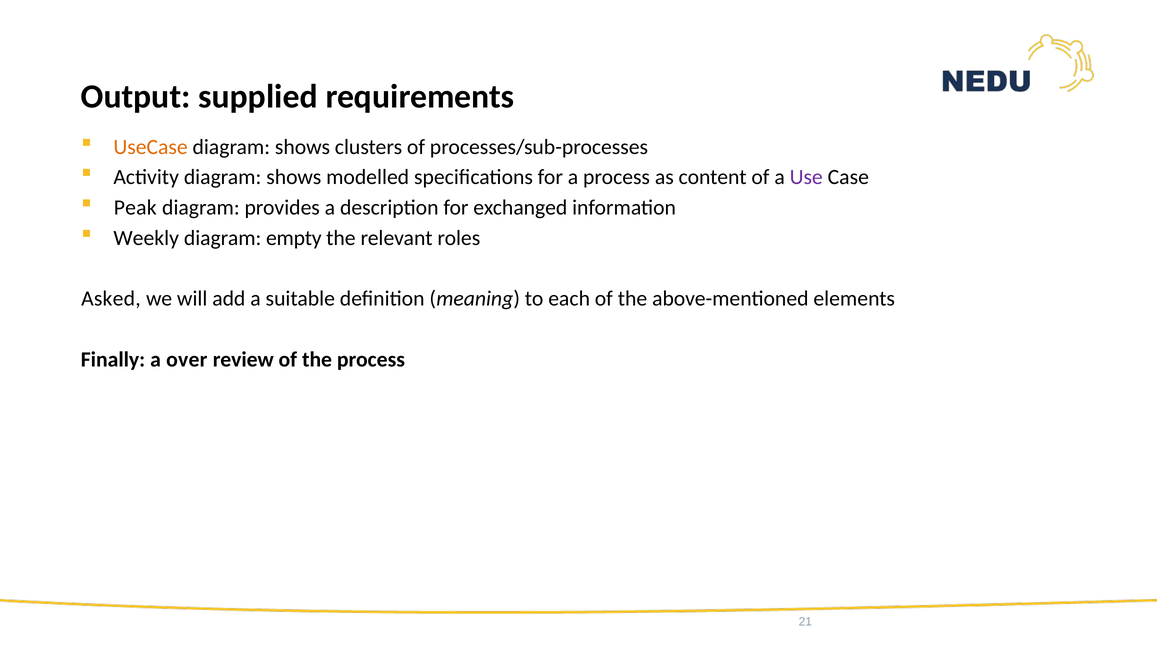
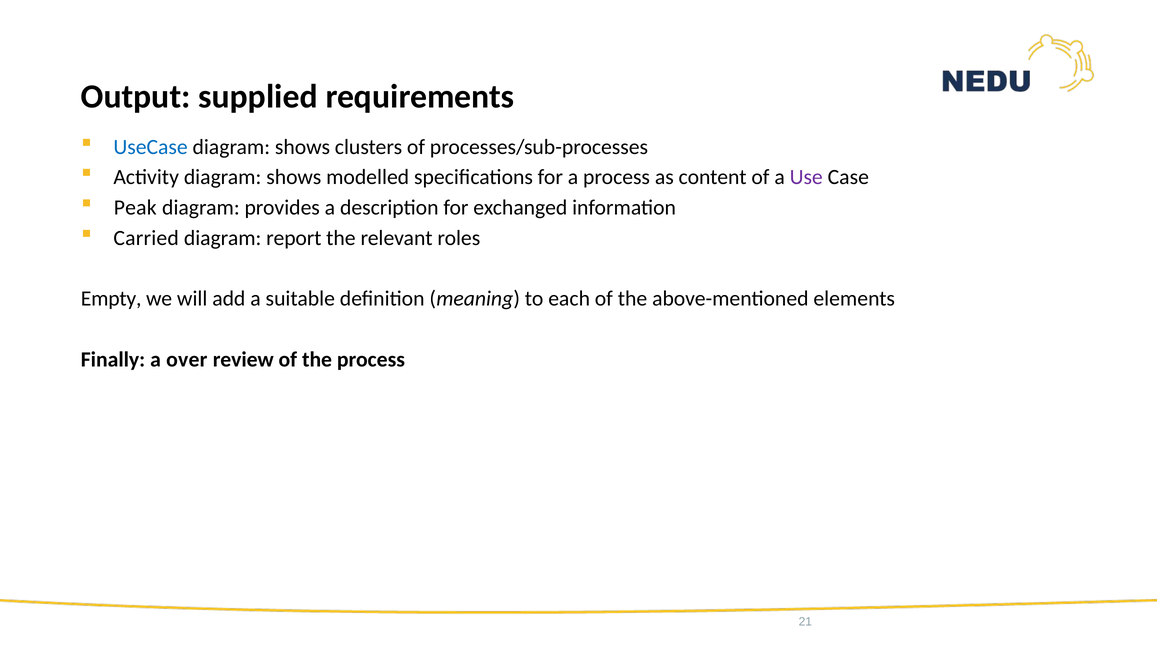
UseCase colour: orange -> blue
Weekly: Weekly -> Carried
empty: empty -> report
Asked: Asked -> Empty
